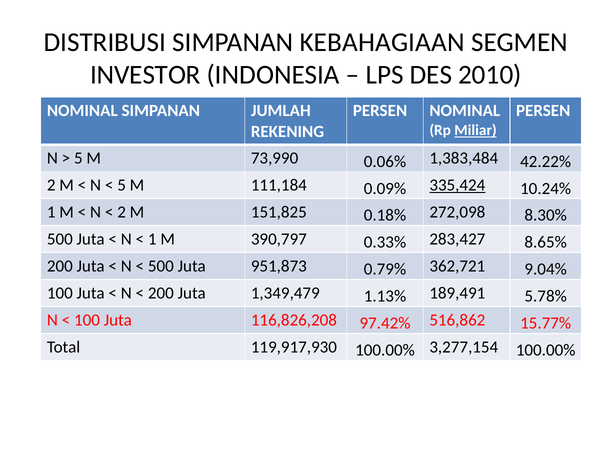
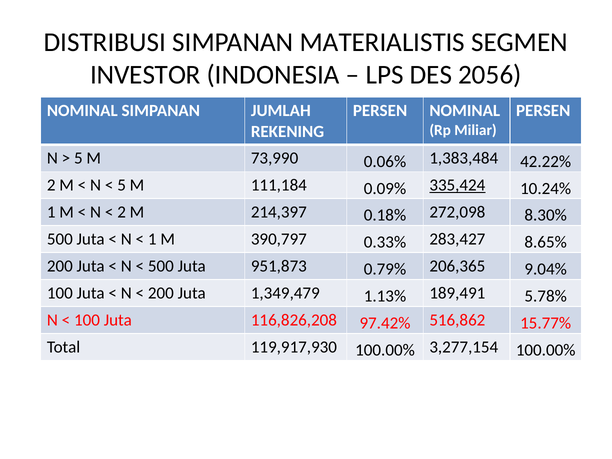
KEBAHAGIAAN: KEBAHAGIAAN -> MATERIALISTIS
2010: 2010 -> 2056
Miliar underline: present -> none
151,825: 151,825 -> 214,397
362,721: 362,721 -> 206,365
